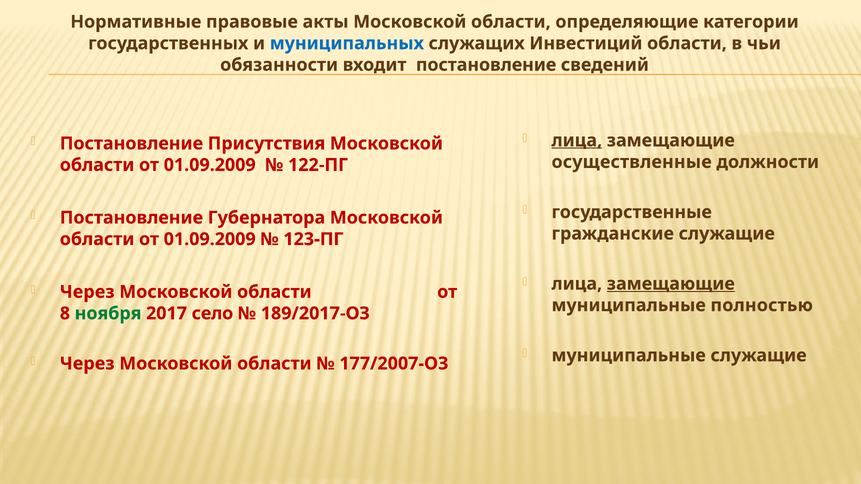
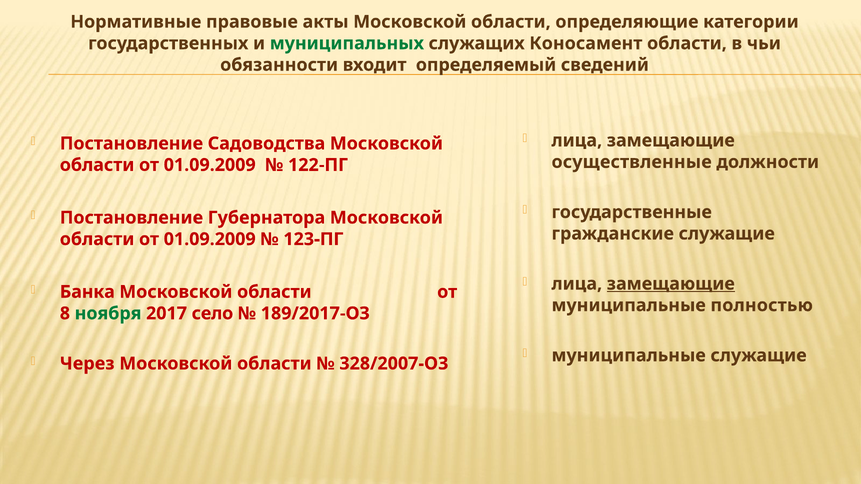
муниципальных colour: blue -> green
Инвестиций: Инвестиций -> Коносамент
входит постановление: постановление -> определяемый
лица at (577, 141) underline: present -> none
Присутствия: Присутствия -> Садоводства
Через at (87, 292): Через -> Банка
177/2007-ОЗ: 177/2007-ОЗ -> 328/2007-ОЗ
